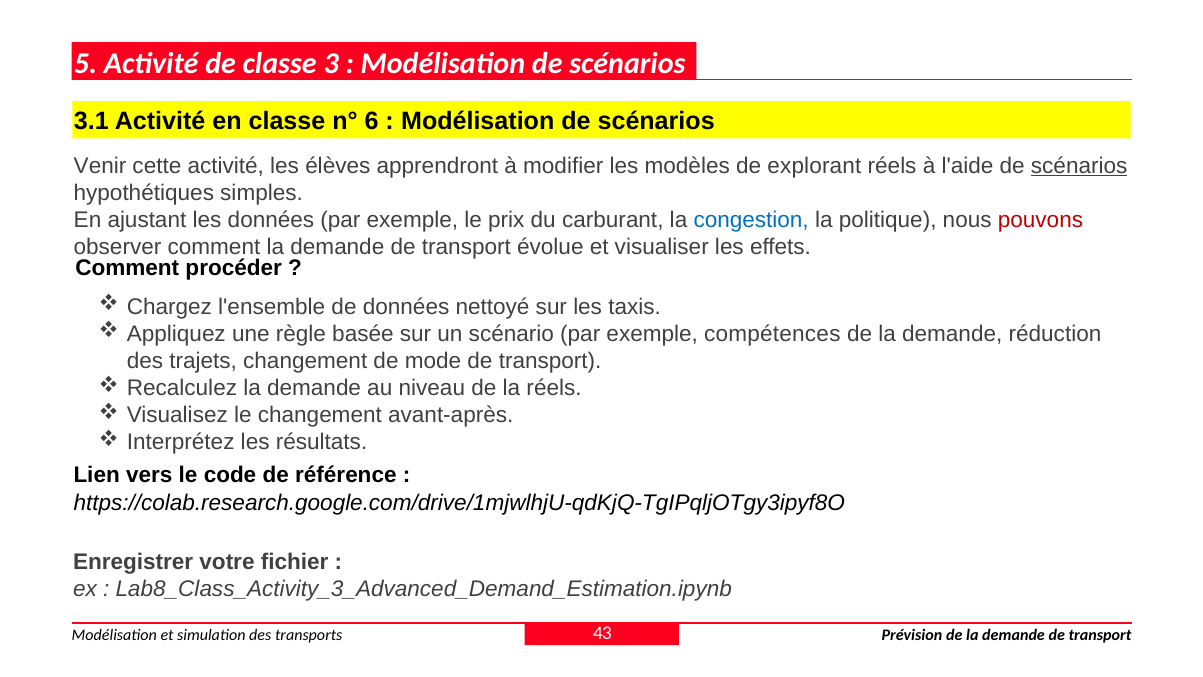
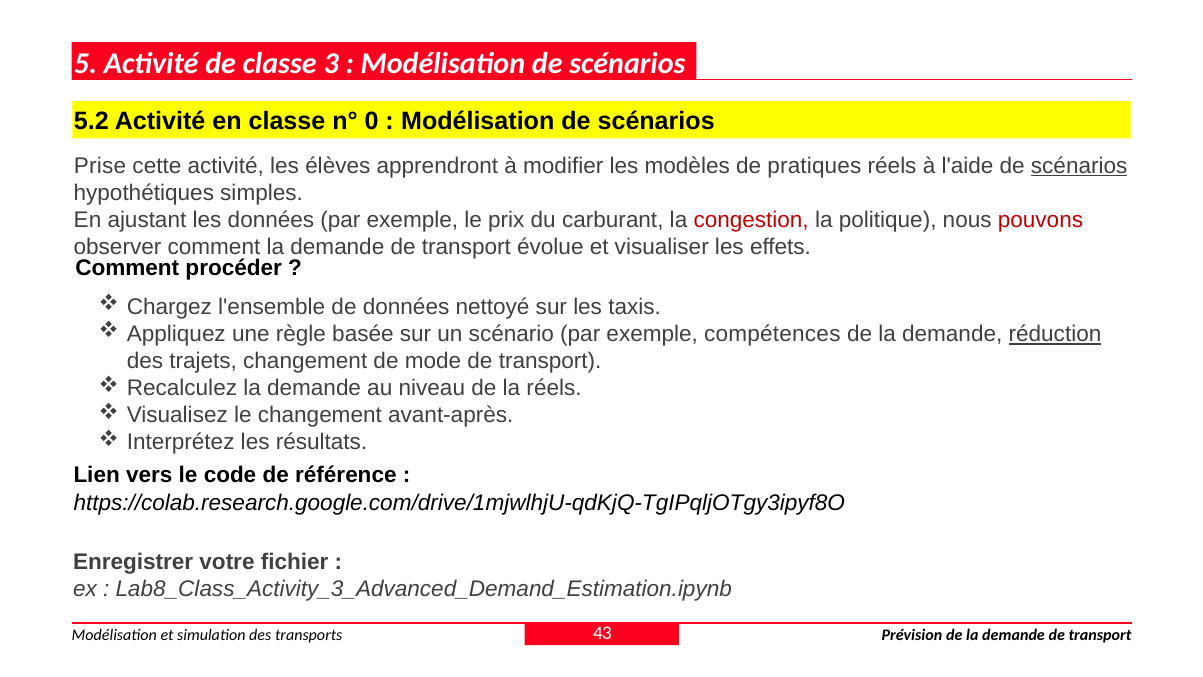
3.1: 3.1 -> 5.2
6: 6 -> 0
Venir: Venir -> Prise
explorant: explorant -> pratiques
congestion colour: blue -> red
réduction underline: none -> present
